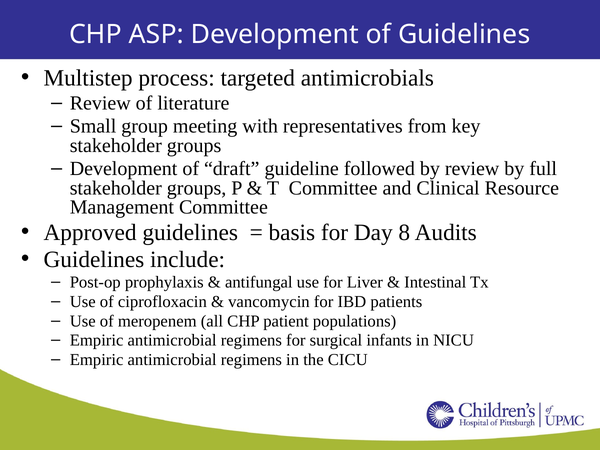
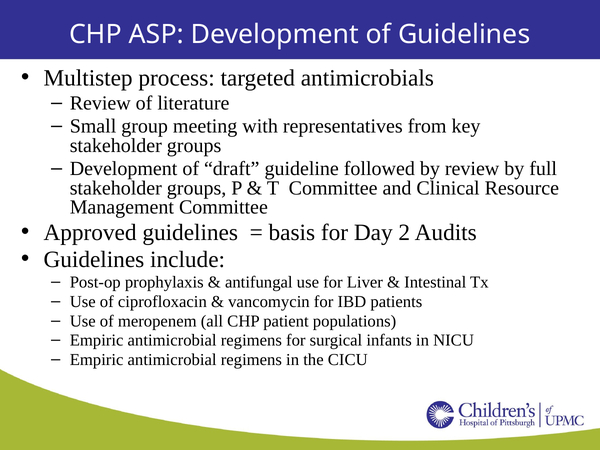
8: 8 -> 2
